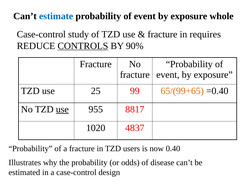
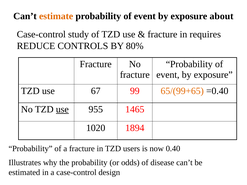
estimate colour: blue -> orange
whole: whole -> about
CONTROLS underline: present -> none
90%: 90% -> 80%
25: 25 -> 67
8817: 8817 -> 1465
4837: 4837 -> 1894
